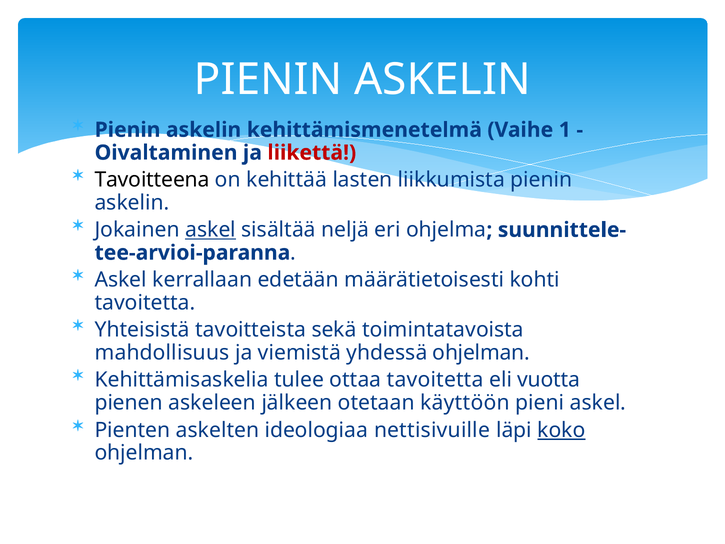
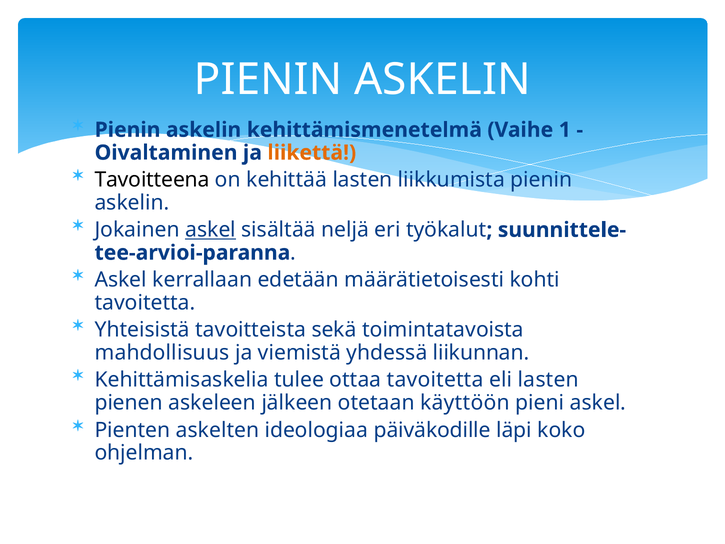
liikettä colour: red -> orange
ohjelma: ohjelma -> työkalut
yhdessä ohjelman: ohjelman -> liikunnan
eli vuotta: vuotta -> lasten
nettisivuille: nettisivuille -> päiväkodille
koko underline: present -> none
